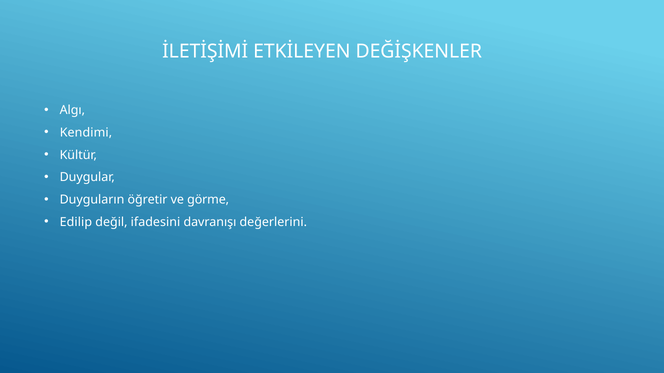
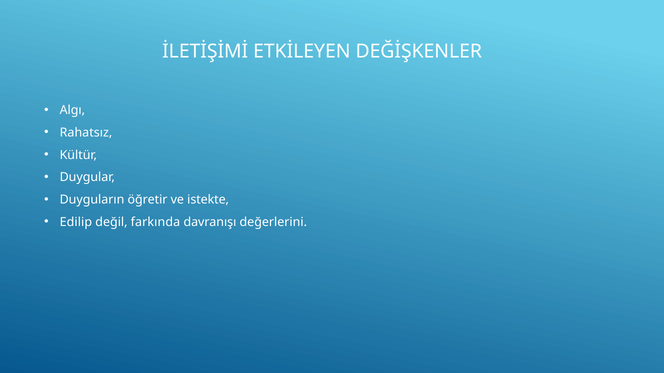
Kendimi: Kendimi -> Rahatsız
görme: görme -> istekte
ifadesini: ifadesini -> farkında
